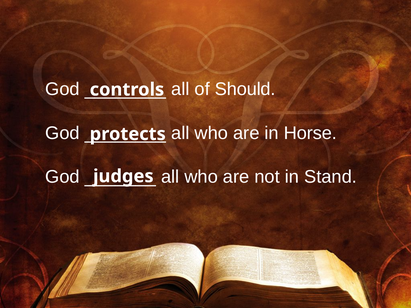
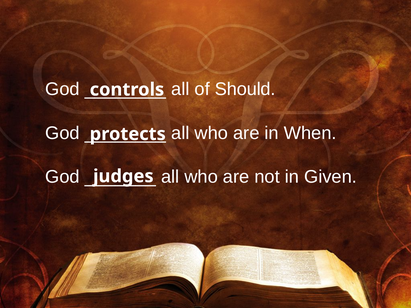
Horse: Horse -> When
Stand: Stand -> Given
